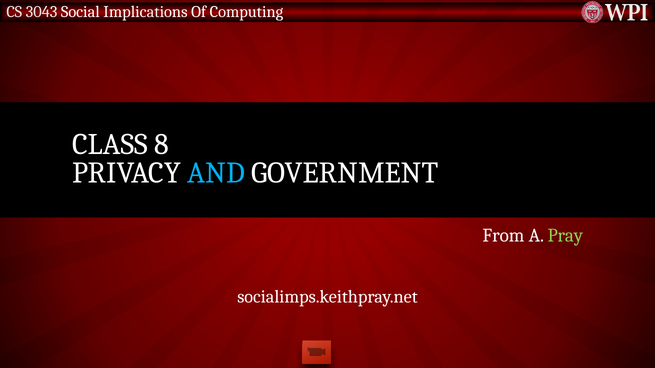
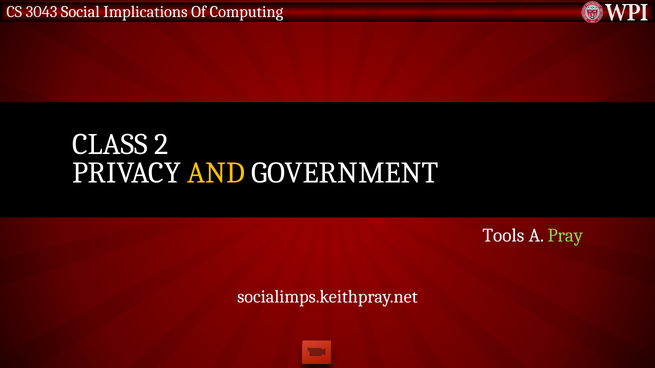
8: 8 -> 2
AND colour: light blue -> yellow
From: From -> Tools
